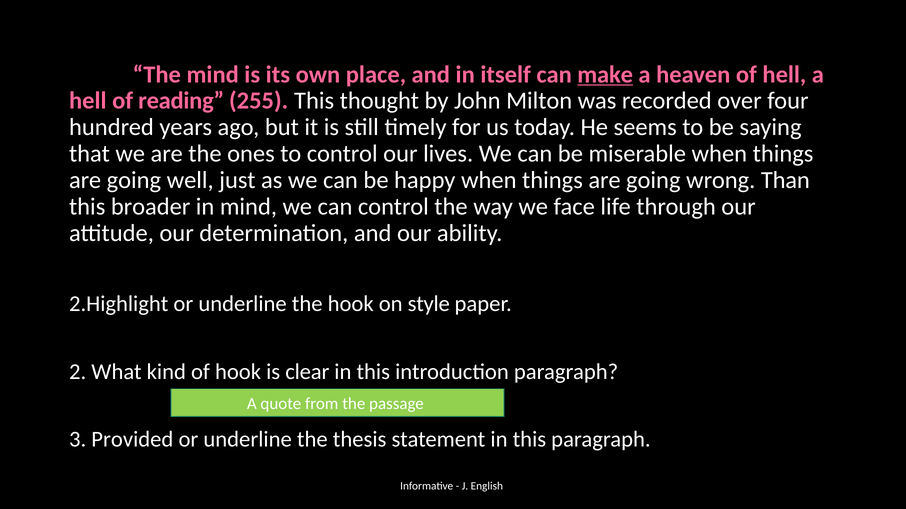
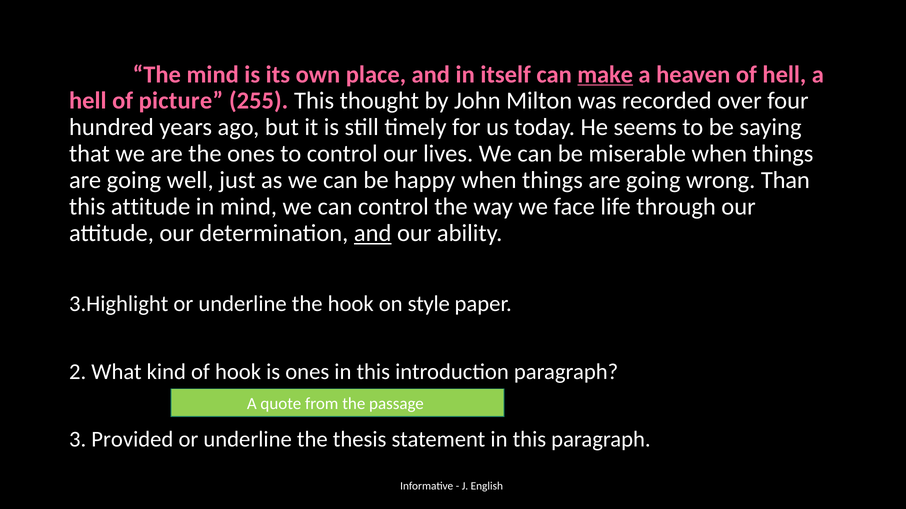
reading: reading -> picture
this broader: broader -> attitude
and at (373, 233) underline: none -> present
2.Highlight: 2.Highlight -> 3.Highlight
is clear: clear -> ones
